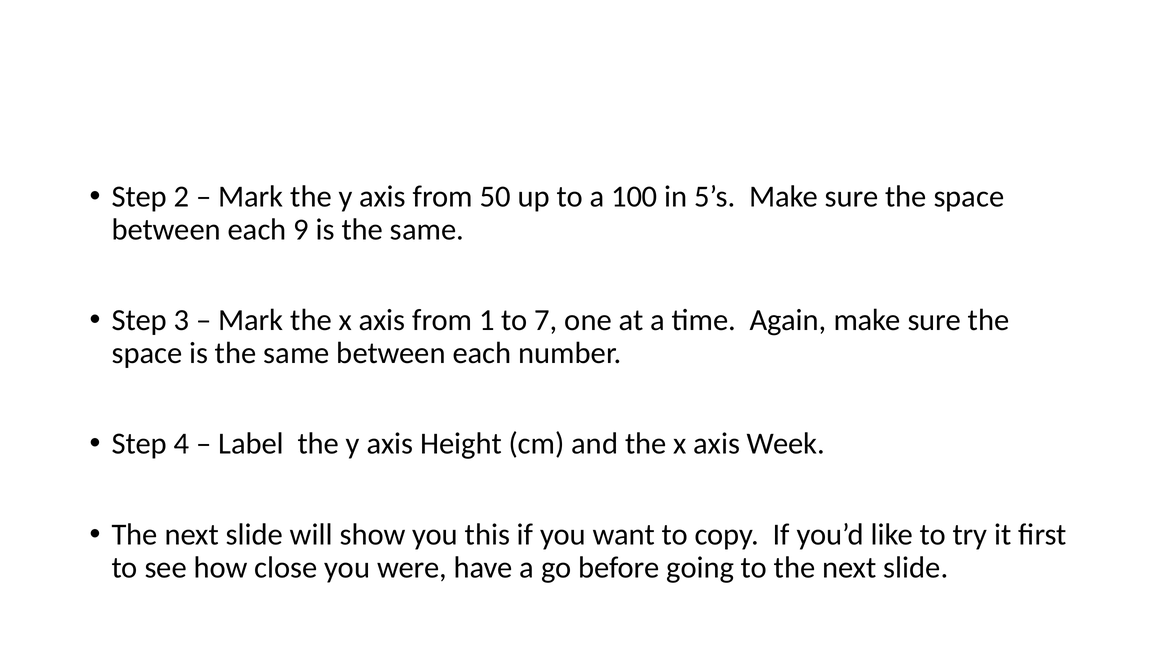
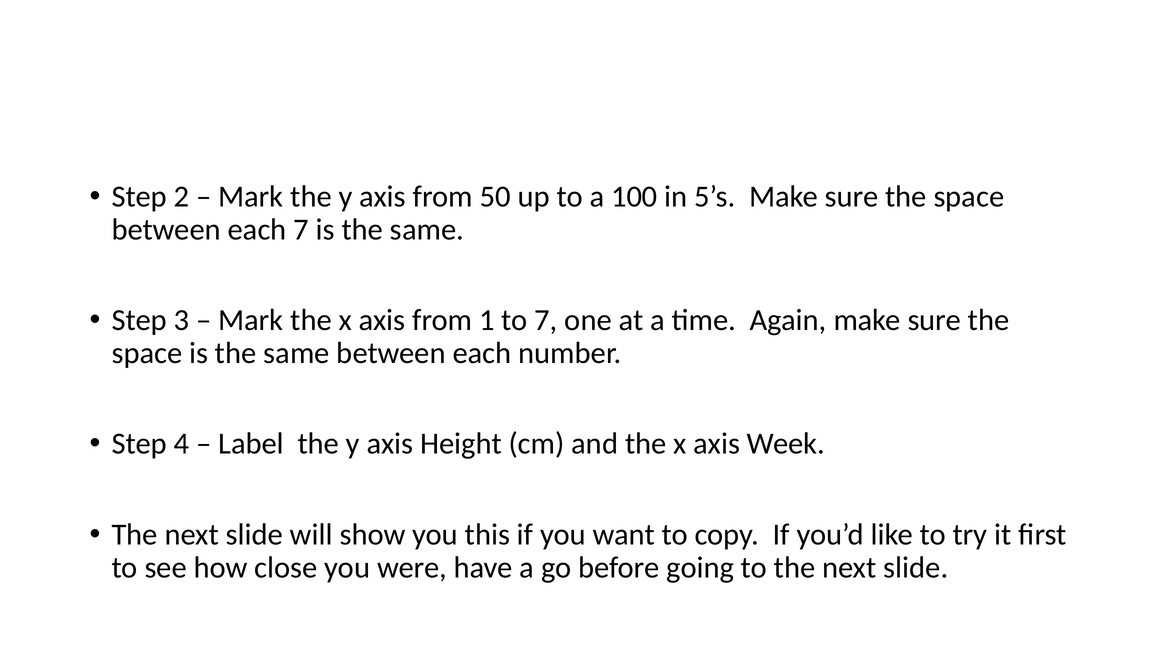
each 9: 9 -> 7
